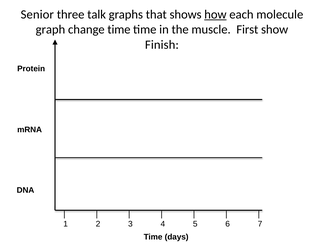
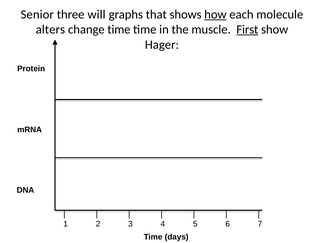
talk: talk -> will
graph: graph -> alters
First underline: none -> present
Finish: Finish -> Hager
